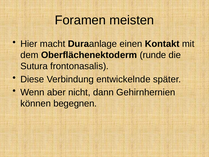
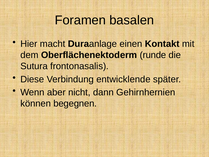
meisten: meisten -> basalen
entwickelnde: entwickelnde -> entwicklende
